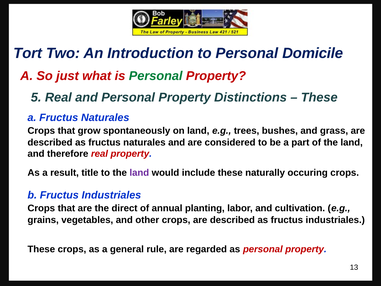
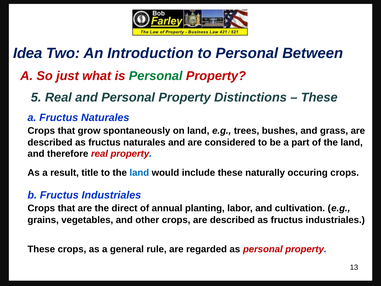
Tort: Tort -> Idea
Domicile: Domicile -> Between
land at (139, 173) colour: purple -> blue
